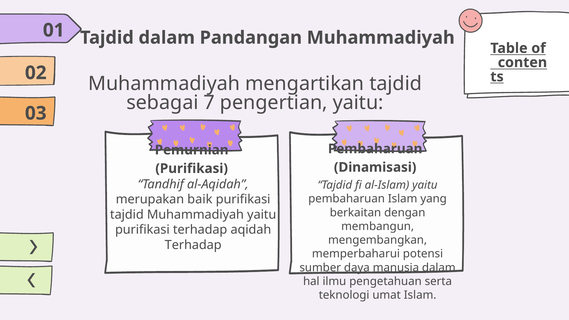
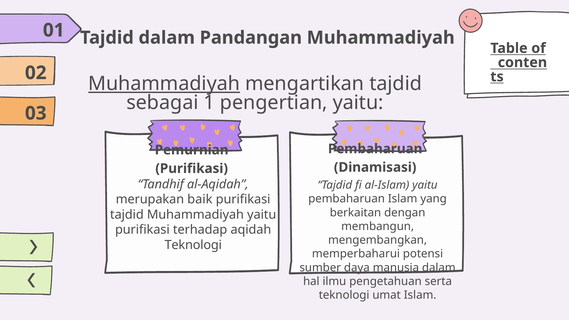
Muhammadiyah at (164, 84) underline: none -> present
7: 7 -> 1
Terhadap at (193, 245): Terhadap -> Teknologi
